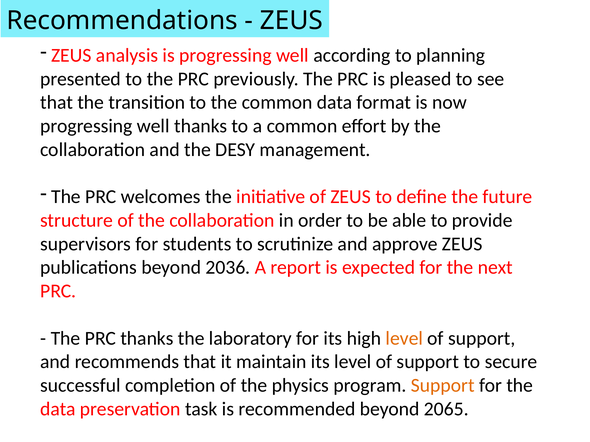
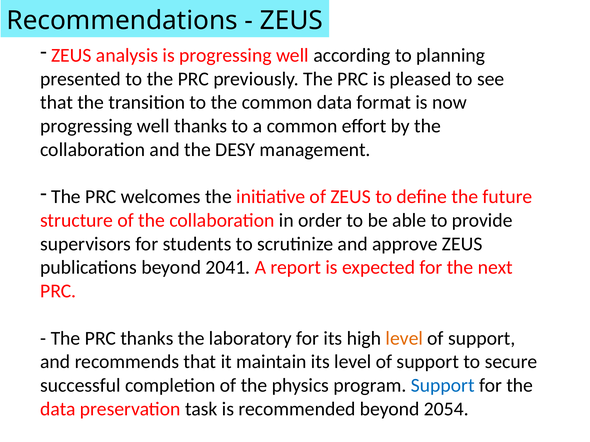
2036: 2036 -> 2041
Support at (443, 386) colour: orange -> blue
2065: 2065 -> 2054
